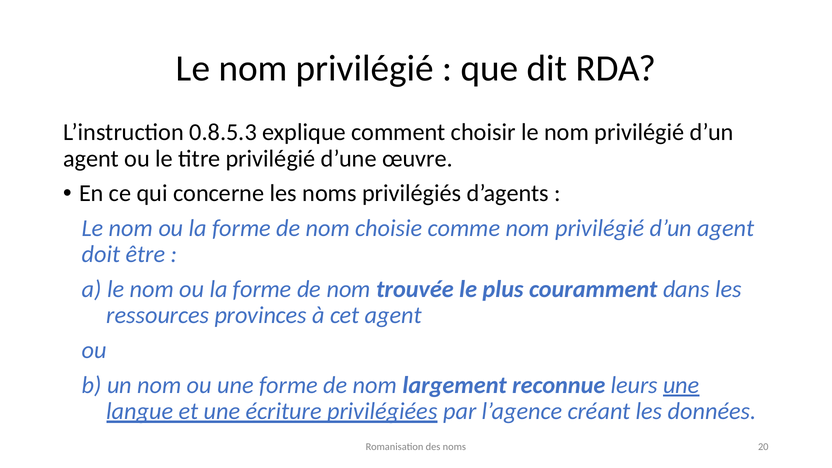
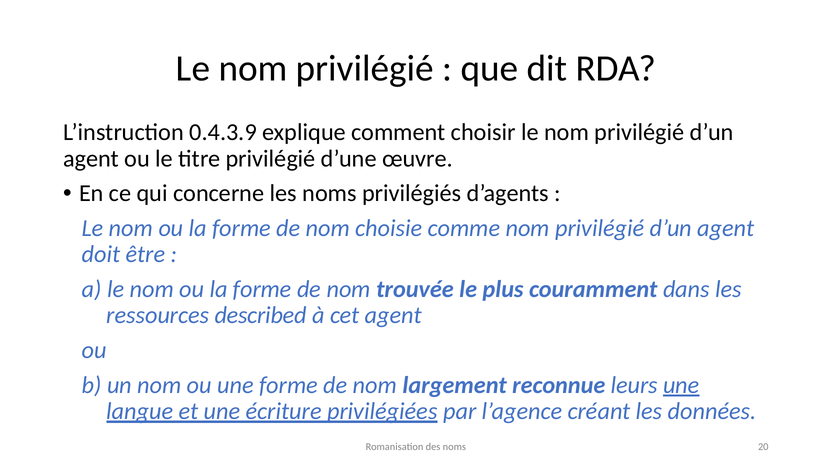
0.8.5.3: 0.8.5.3 -> 0.4.3.9
provinces: provinces -> described
